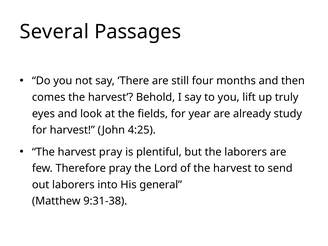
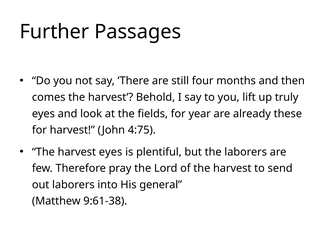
Several: Several -> Further
study: study -> these
4:25: 4:25 -> 4:75
harvest pray: pray -> eyes
9:31-38: 9:31-38 -> 9:61-38
